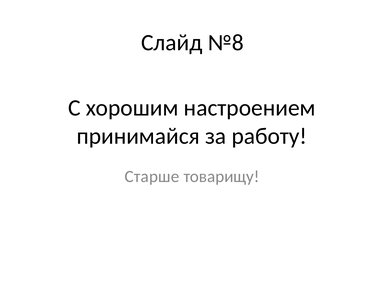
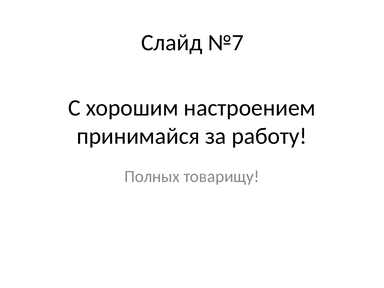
№8: №8 -> №7
Старше: Старше -> Полных
